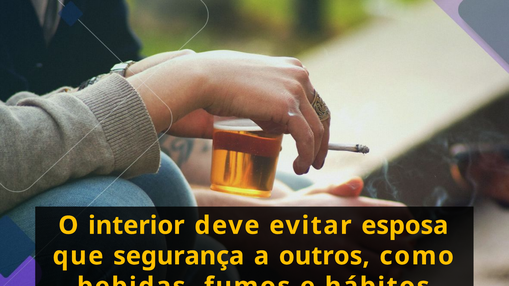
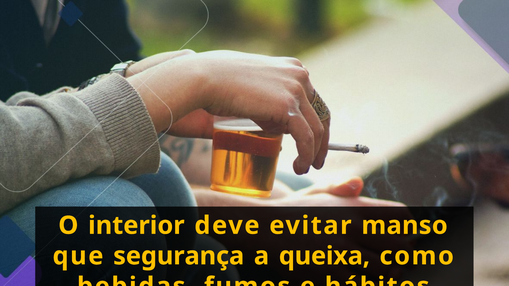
esposa: esposa -> manso
outros: outros -> queixa
